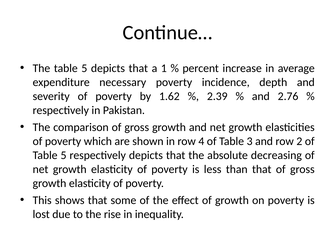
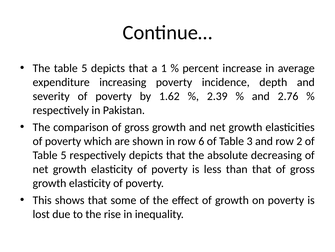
necessary: necessary -> increasing
4: 4 -> 6
